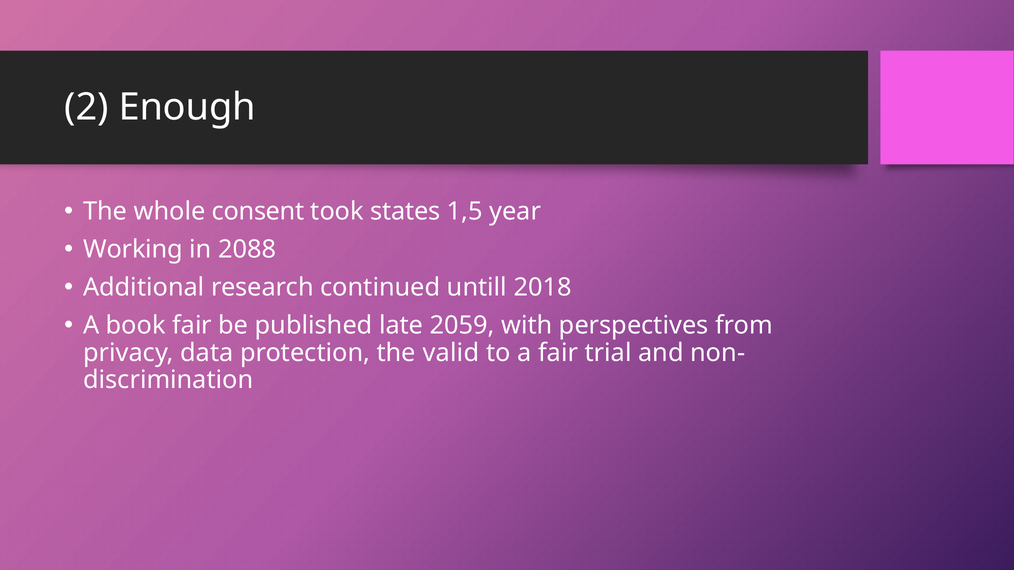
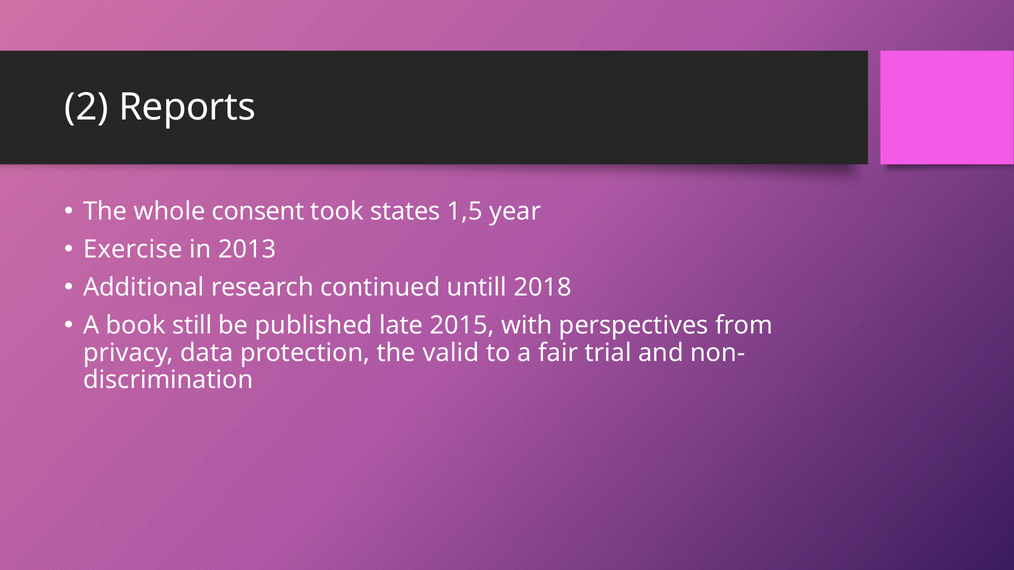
Enough: Enough -> Reports
Working: Working -> Exercise
2088: 2088 -> 2013
book fair: fair -> still
2059: 2059 -> 2015
